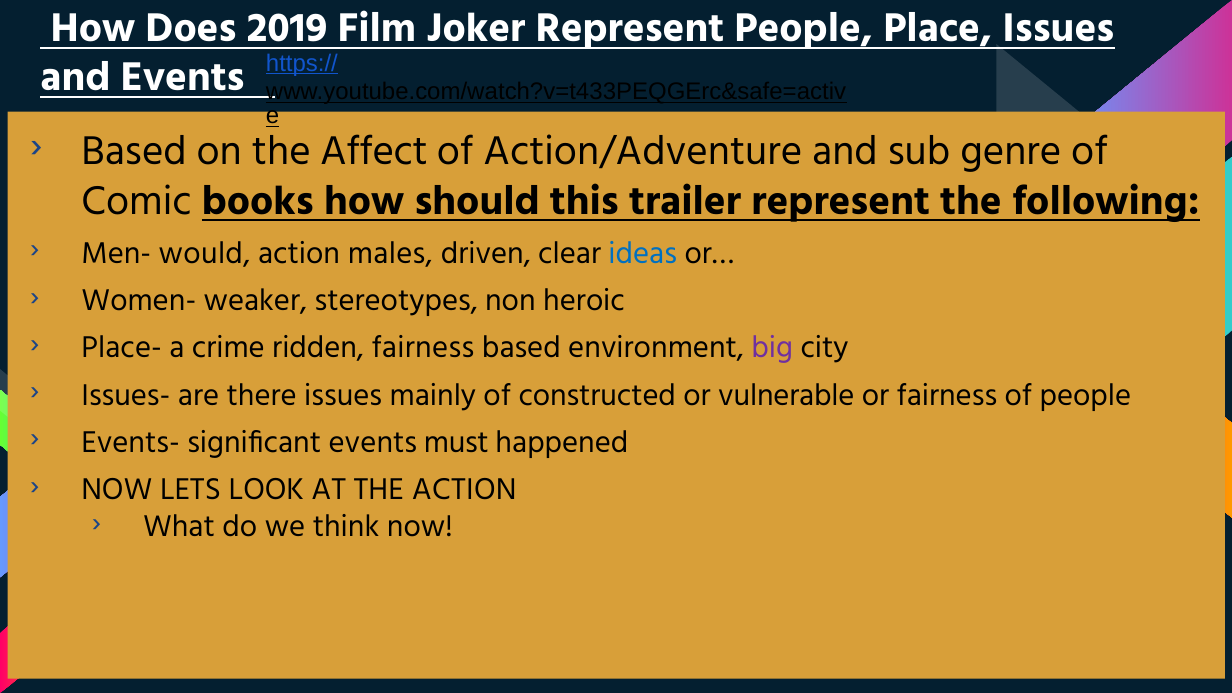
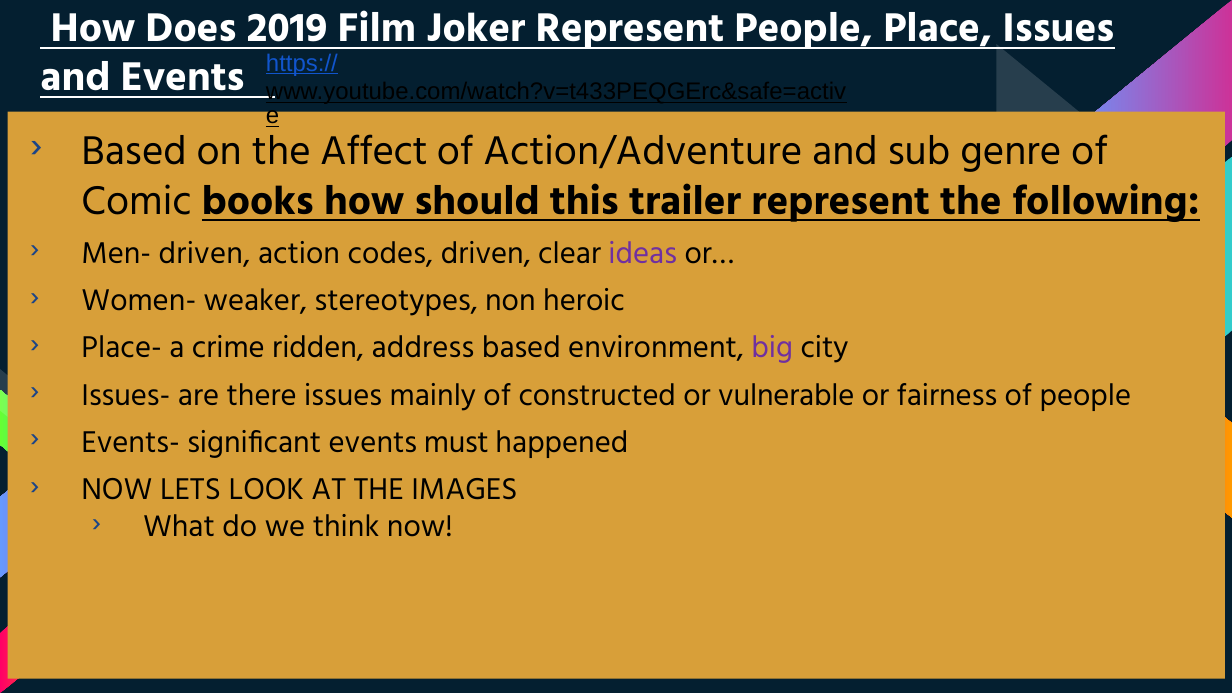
Men- would: would -> driven
males: males -> codes
ideas colour: blue -> purple
ridden fairness: fairness -> address
THE ACTION: ACTION -> IMAGES
